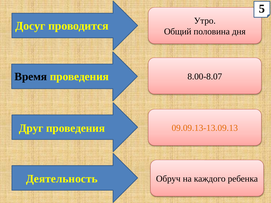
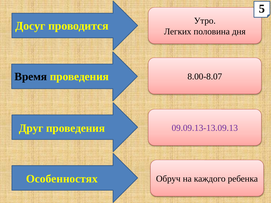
Общий: Общий -> Легких
09.09.13-13.09.13 colour: orange -> purple
Деятельность: Деятельность -> Особенностях
